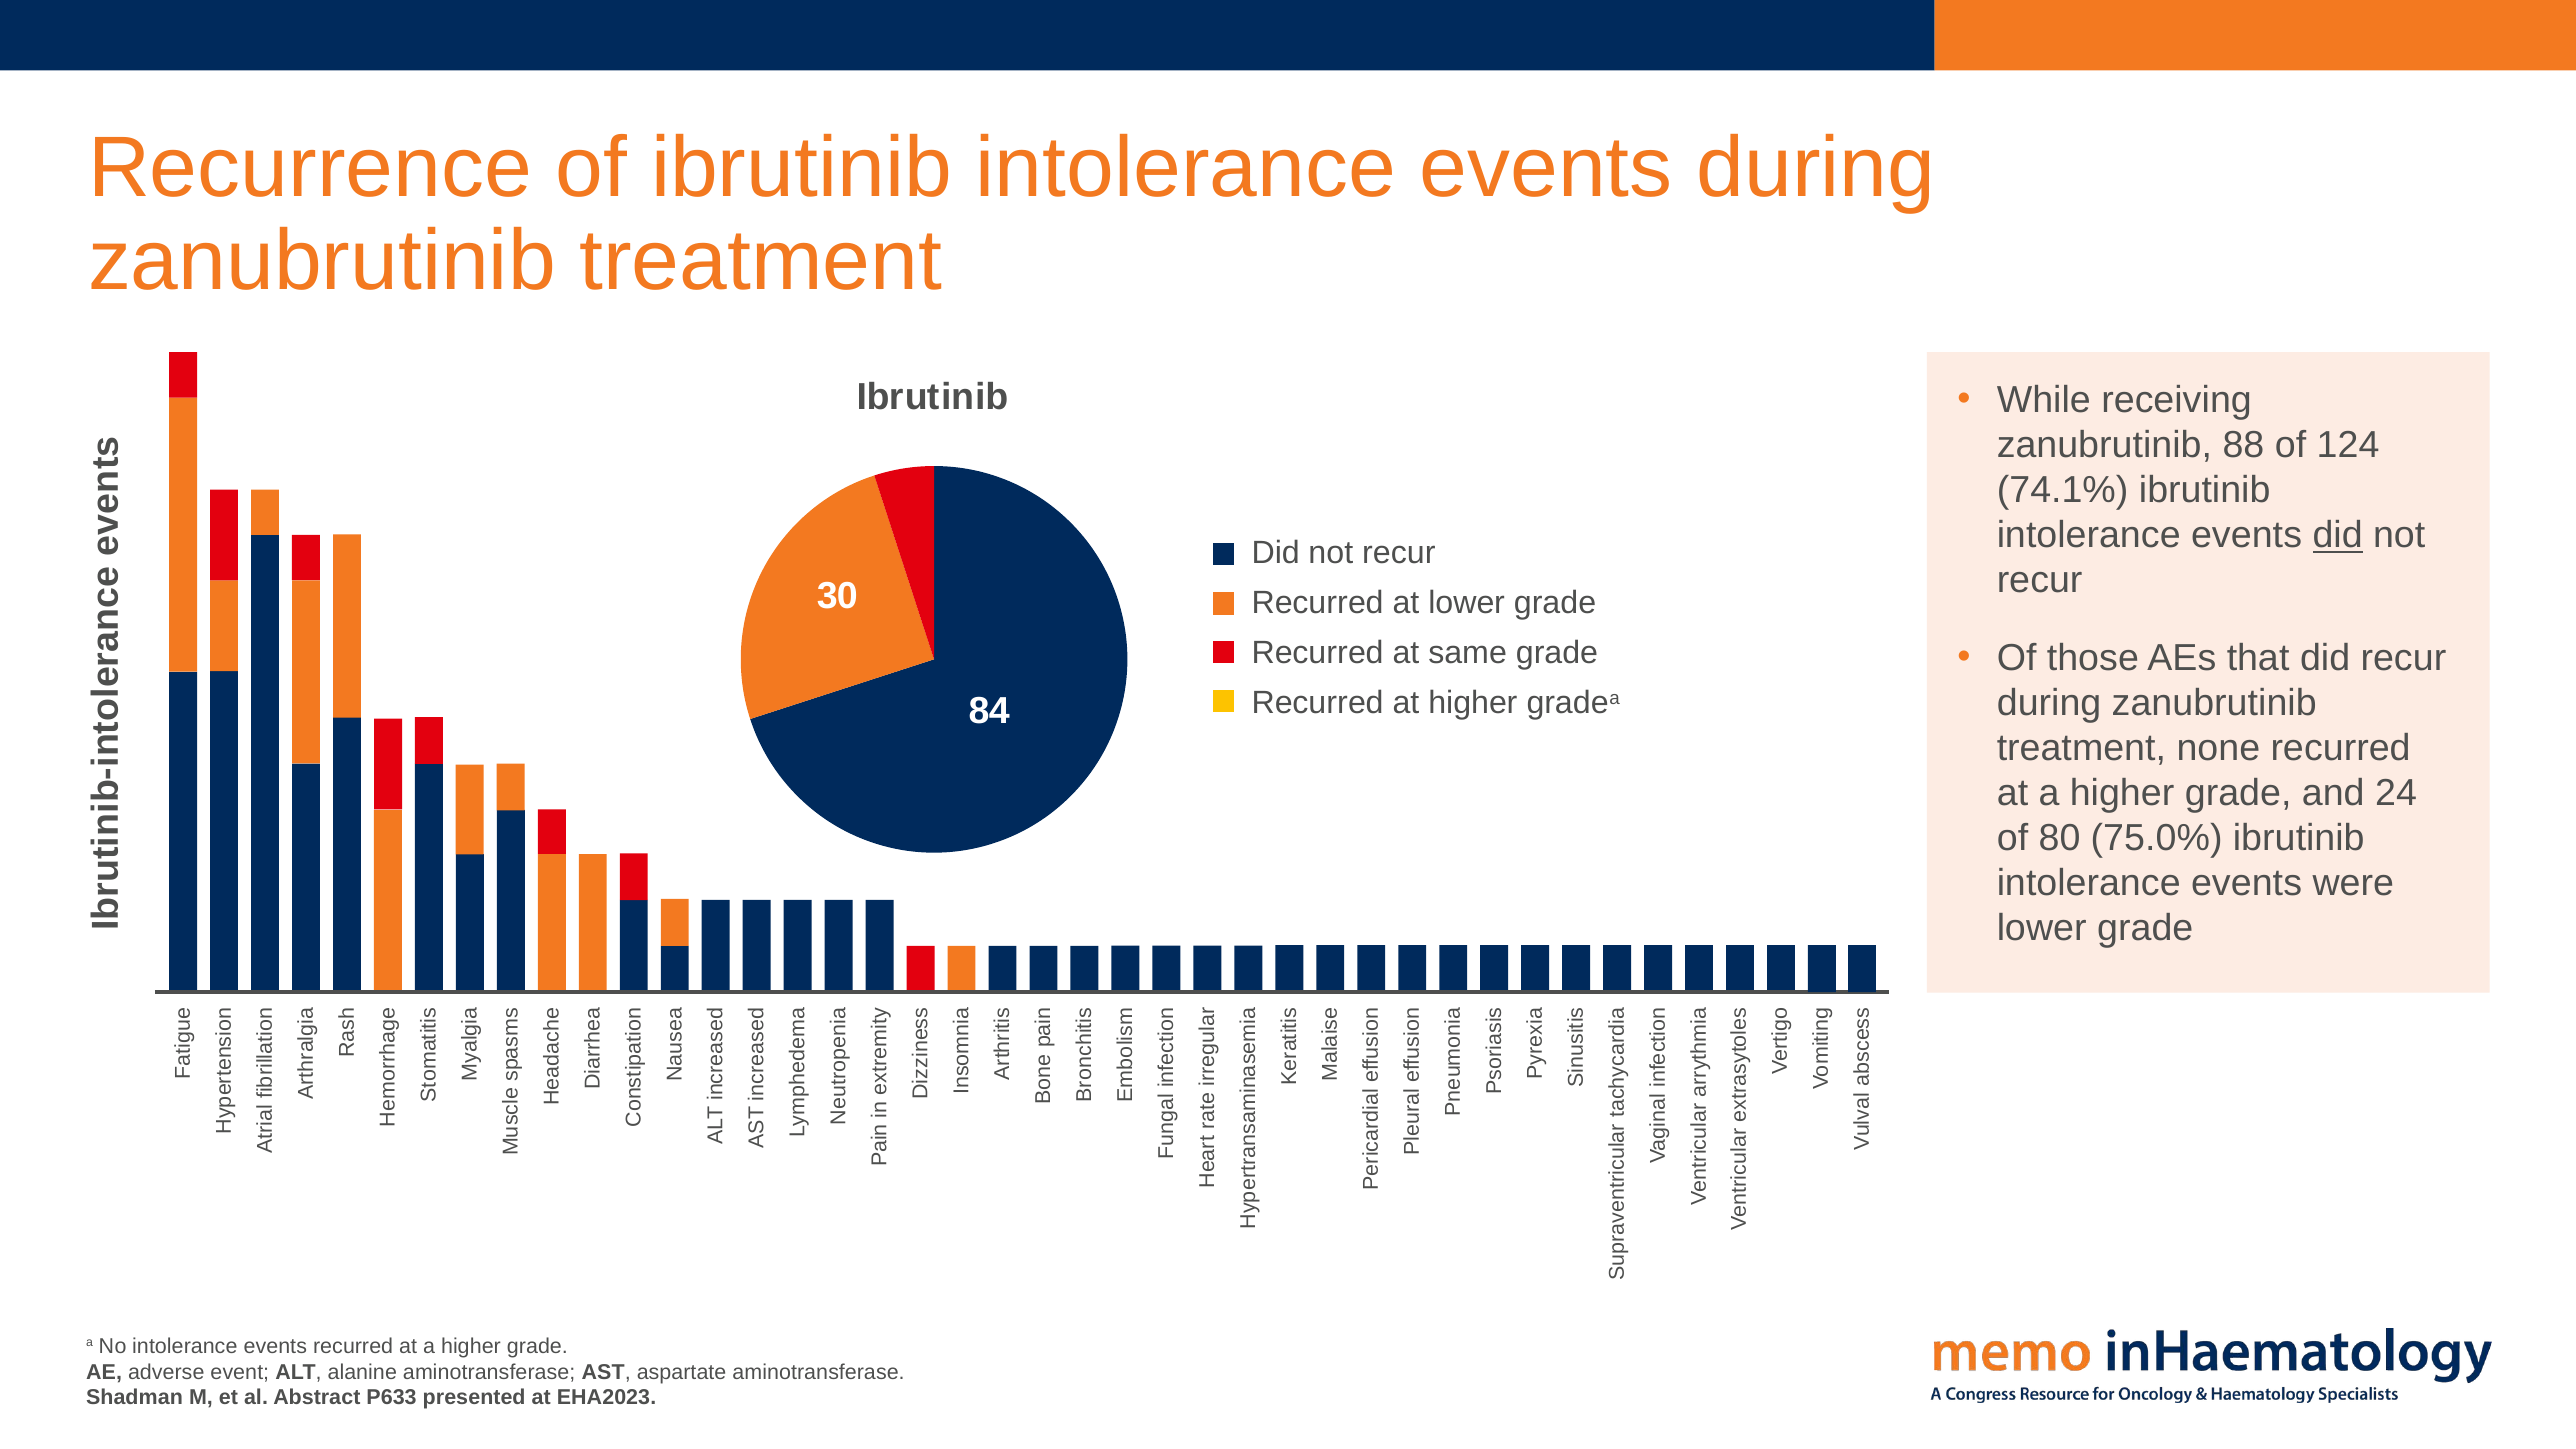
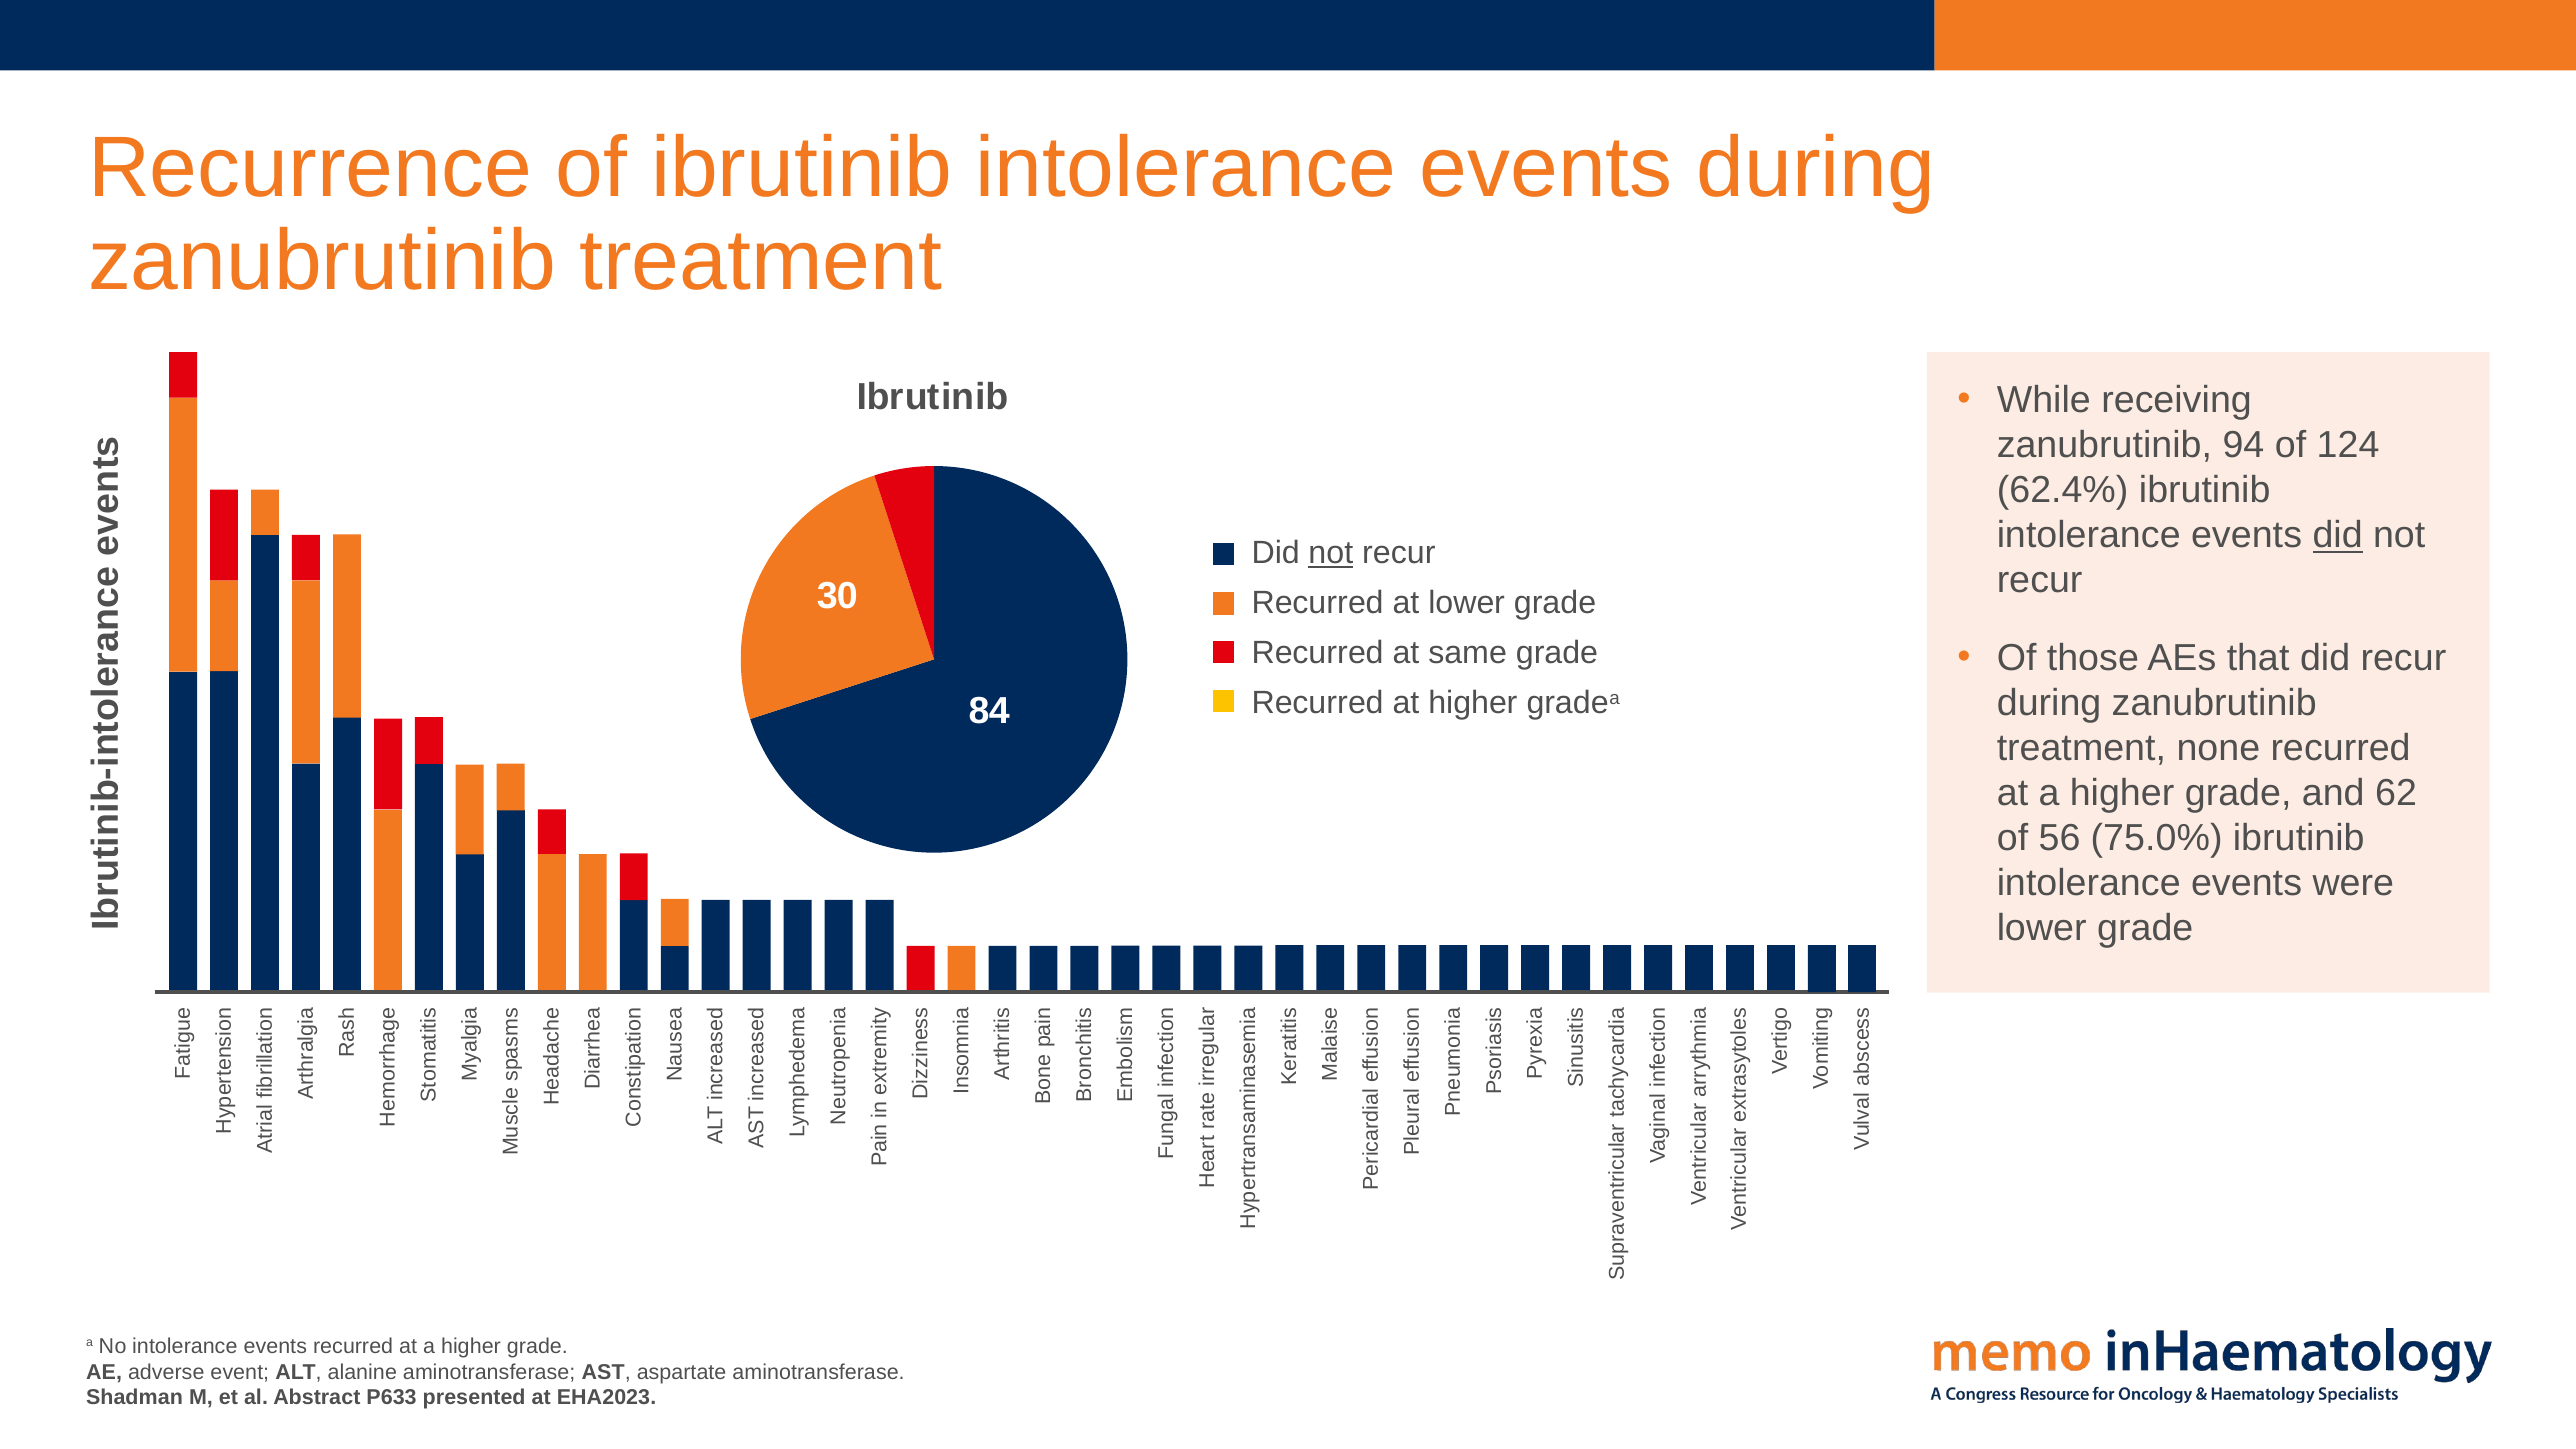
88: 88 -> 94
74.1%: 74.1% -> 62.4%
not at (1331, 553) underline: none -> present
24: 24 -> 62
80: 80 -> 56
